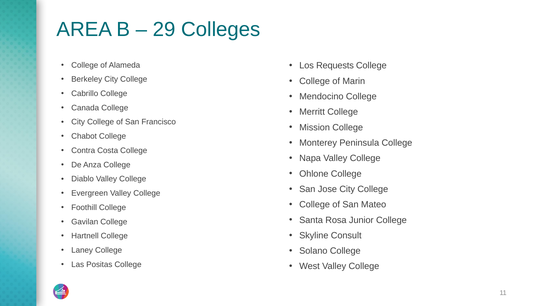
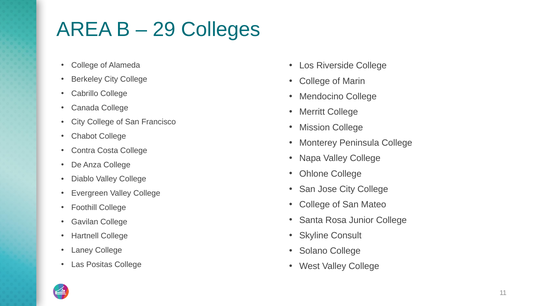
Requests: Requests -> Riverside
